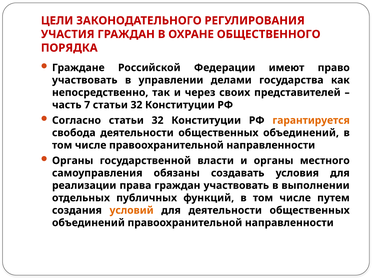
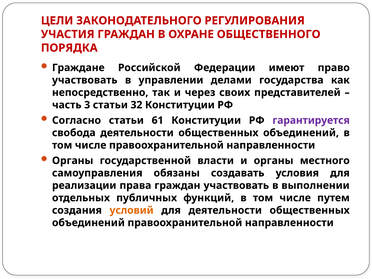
7: 7 -> 3
Согласно статьи 32: 32 -> 61
гарантируется colour: orange -> purple
